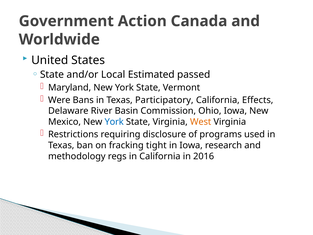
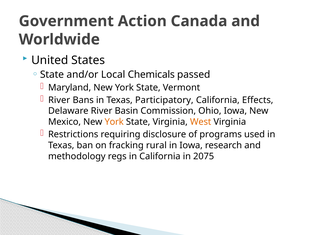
Estimated: Estimated -> Chemicals
Were at (59, 100): Were -> River
York at (114, 122) colour: blue -> orange
tight: tight -> rural
2016: 2016 -> 2075
